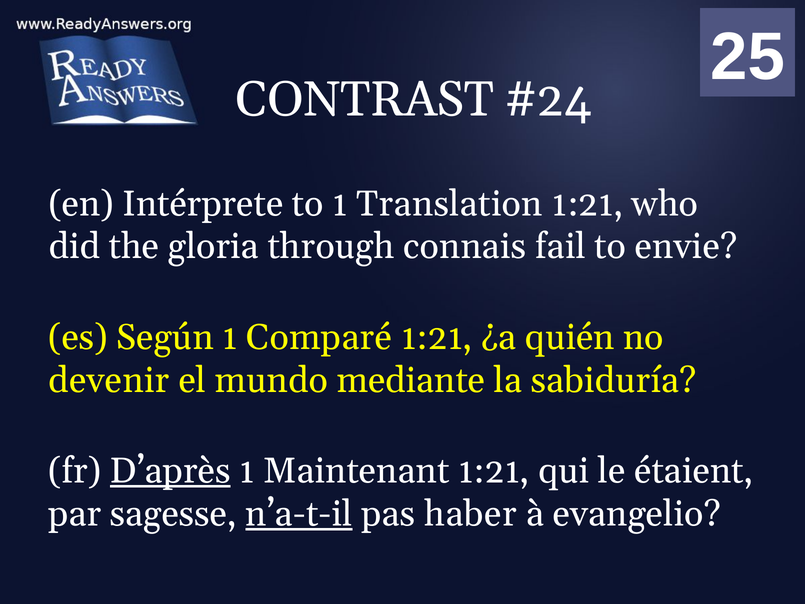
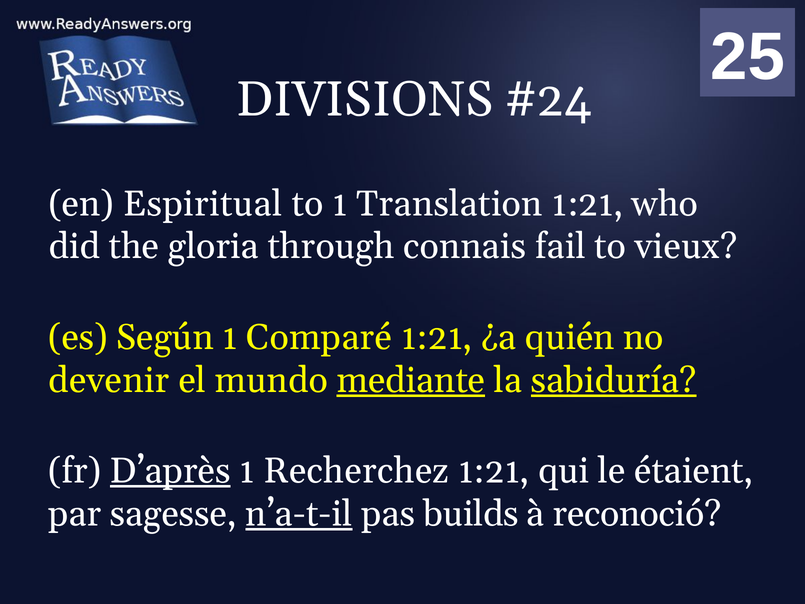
CONTRAST: CONTRAST -> DIVISIONS
Intérprete: Intérprete -> Espiritual
envie: envie -> vieux
mediante underline: none -> present
sabiduría underline: none -> present
Maintenant: Maintenant -> Recherchez
haber: haber -> builds
evangelio: evangelio -> reconoció
